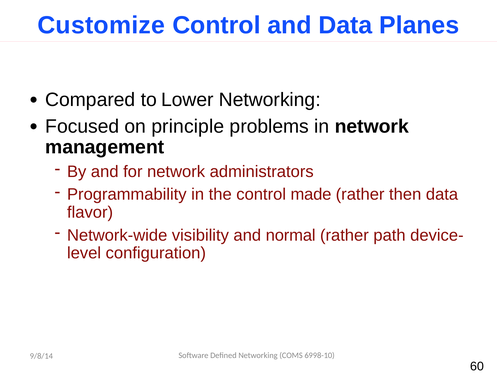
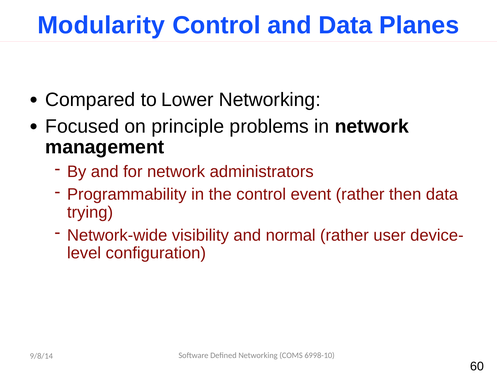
Customize: Customize -> Modularity
made: made -> event
flavor: flavor -> trying
path: path -> user
